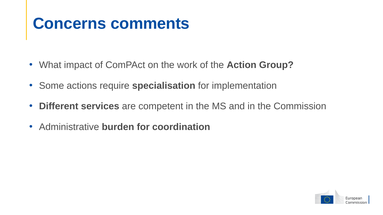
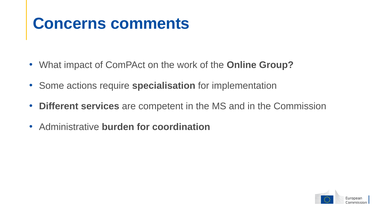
Action: Action -> Online
